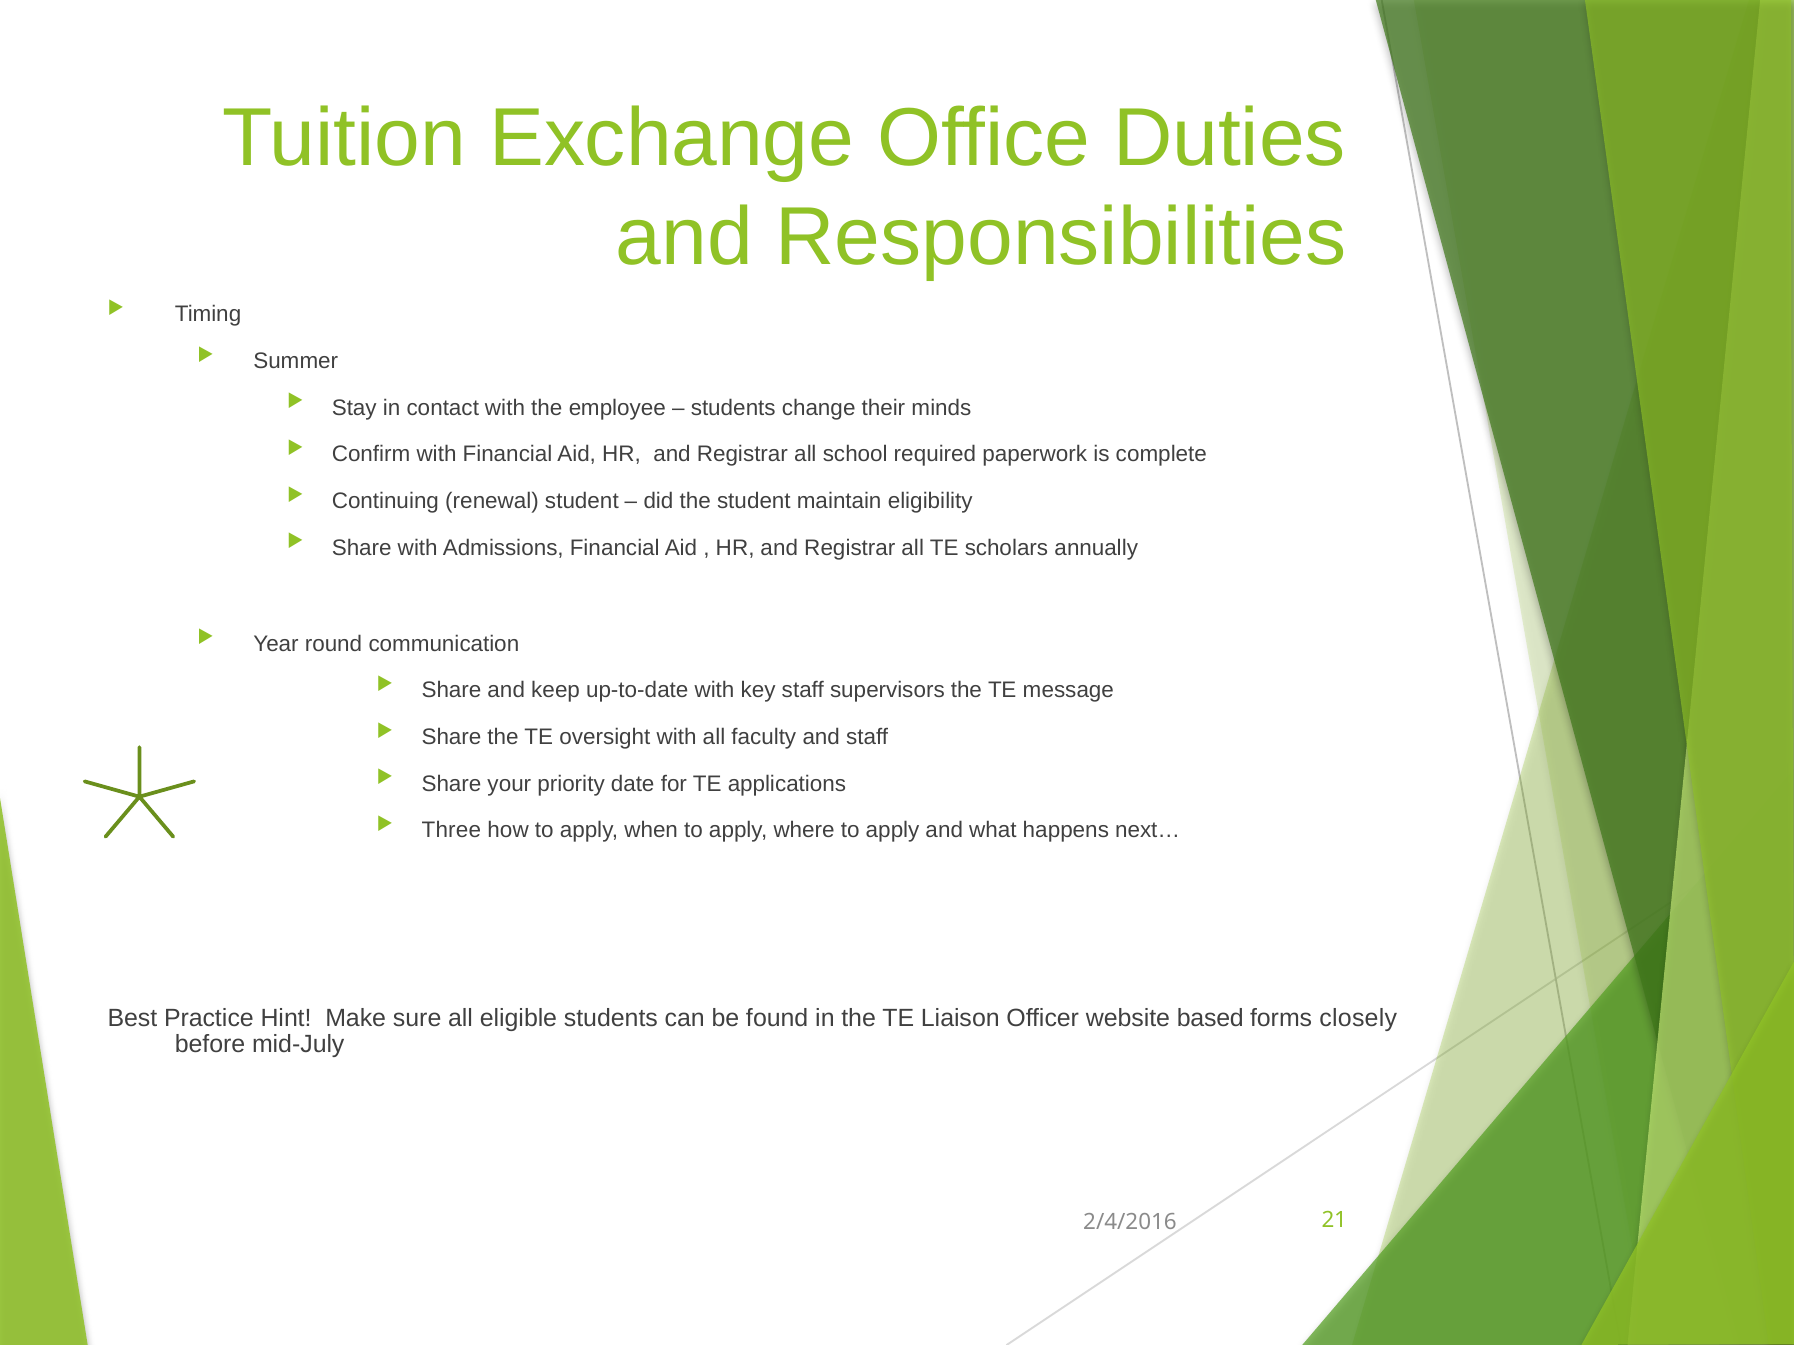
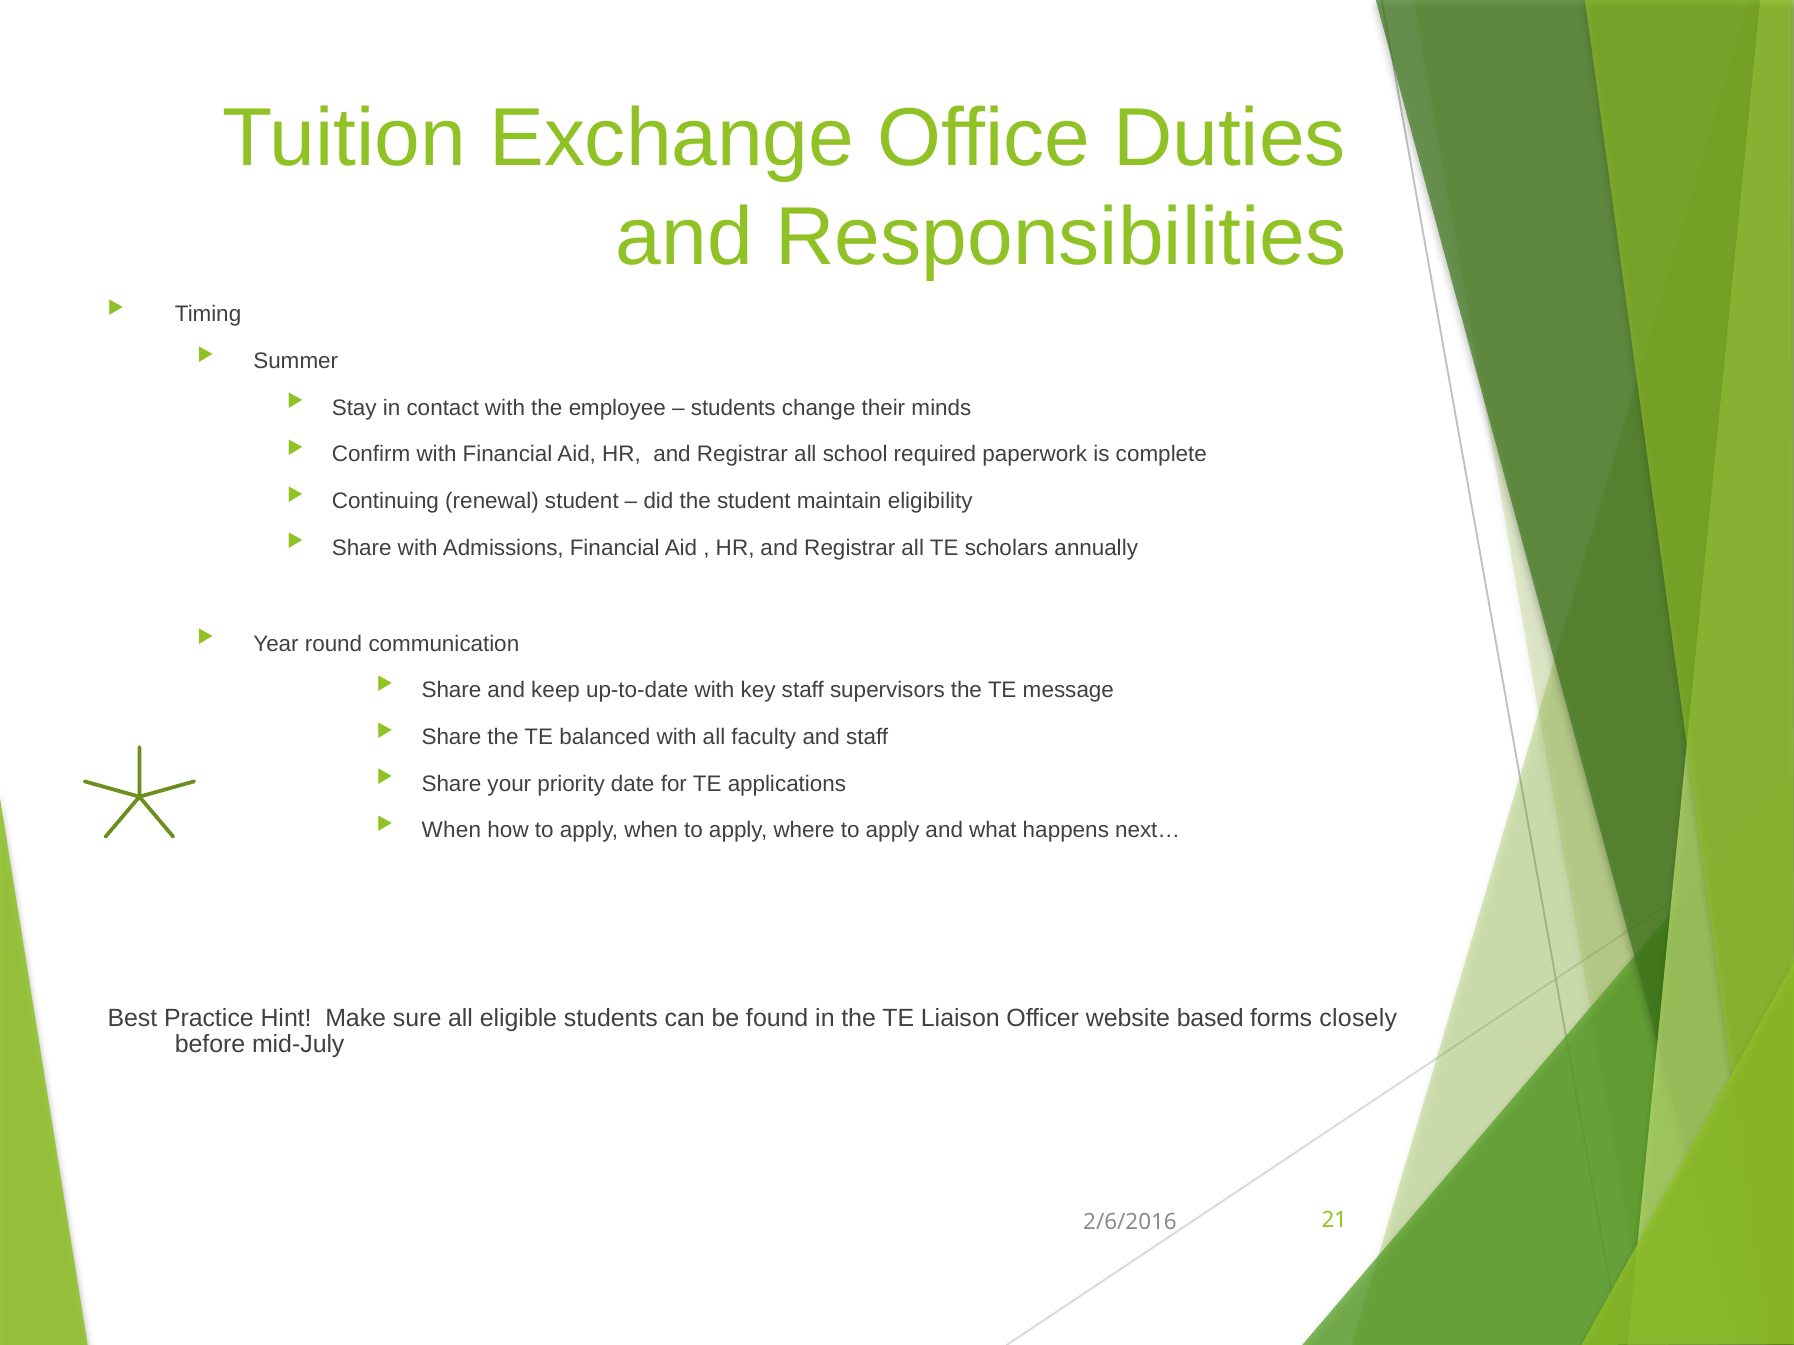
oversight: oversight -> balanced
Three at (451, 831): Three -> When
2/4/2016: 2/4/2016 -> 2/6/2016
